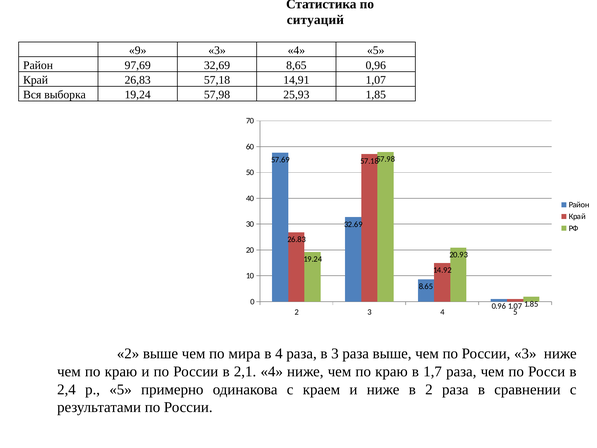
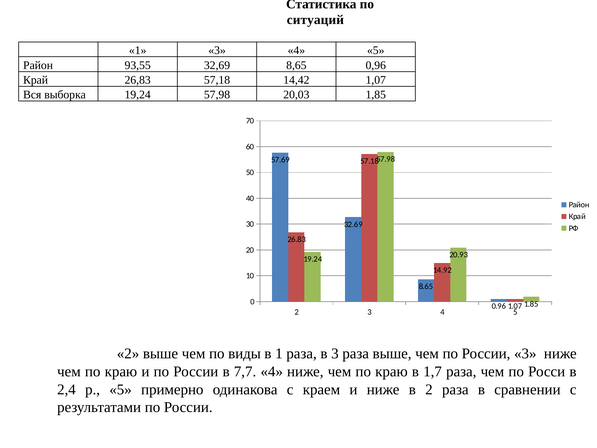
9 at (138, 50): 9 -> 1
97,69: 97,69 -> 93,55
14,91: 14,91 -> 14,42
25,93: 25,93 -> 20,03
мира: мира -> виды
в 4: 4 -> 1
2,1: 2,1 -> 7,7
